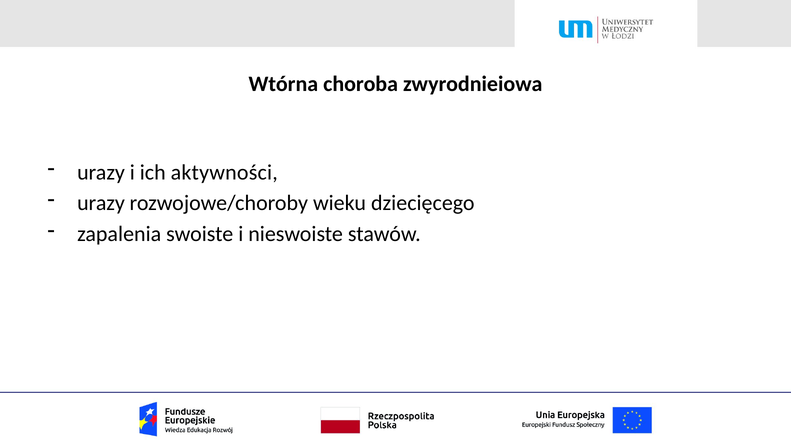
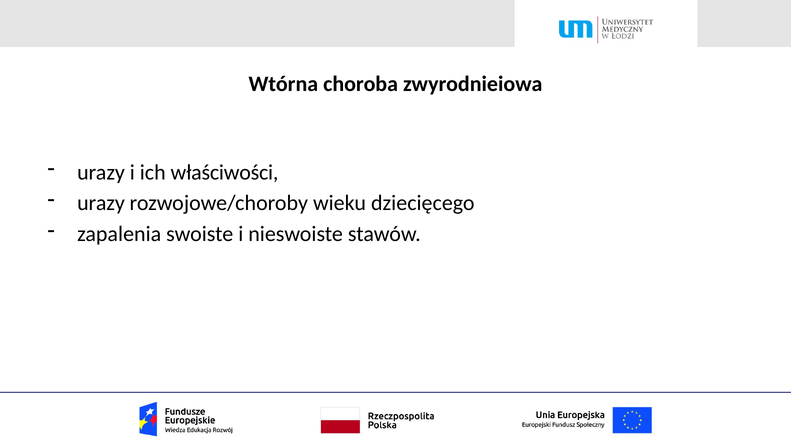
aktywności: aktywności -> właściwości
